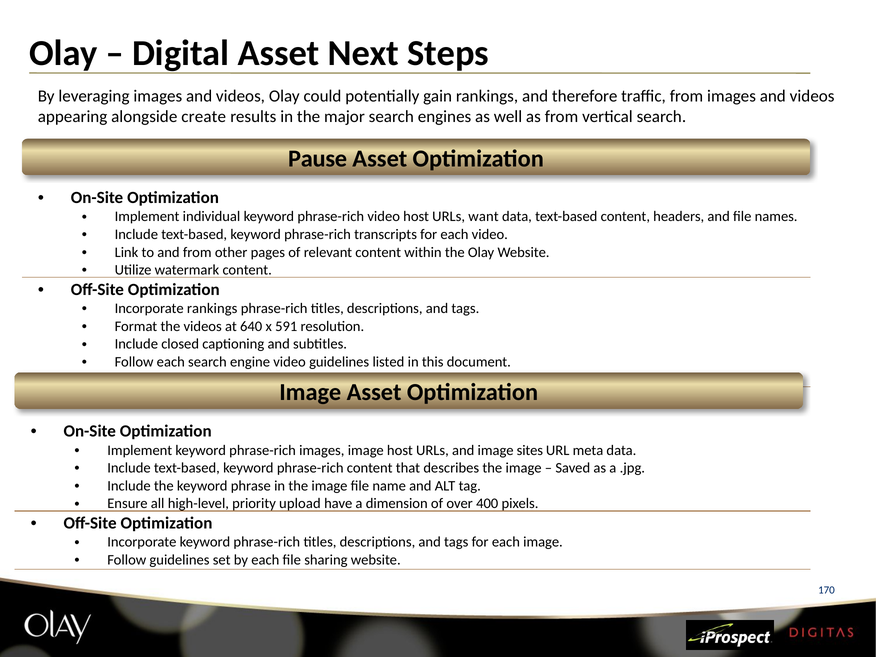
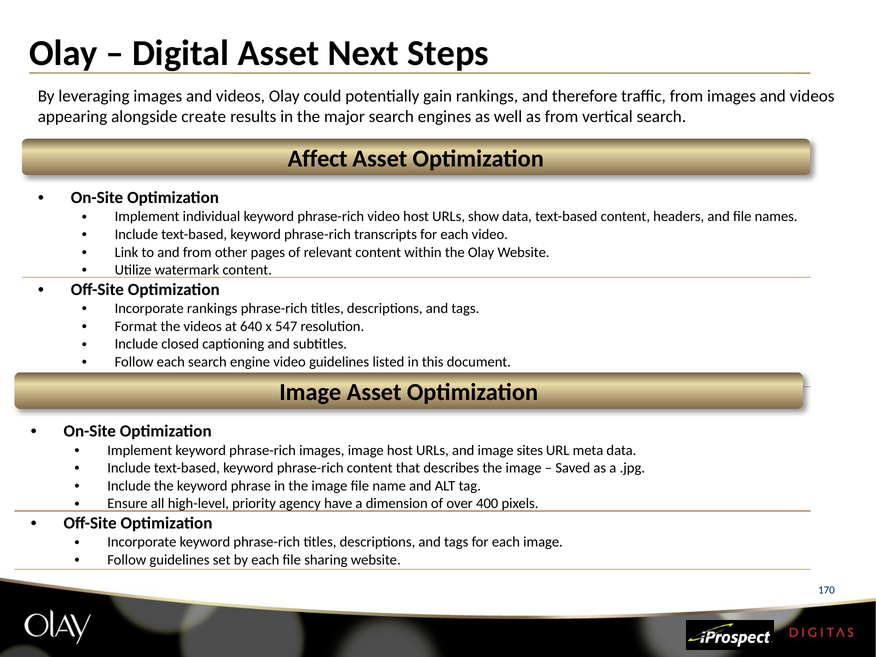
Pause: Pause -> Affect
want: want -> show
591: 591 -> 547
upload: upload -> agency
